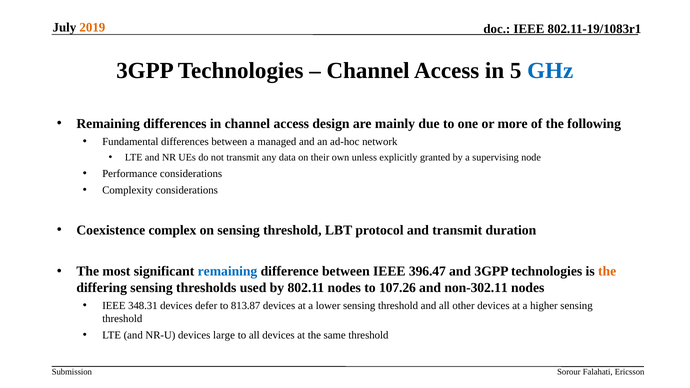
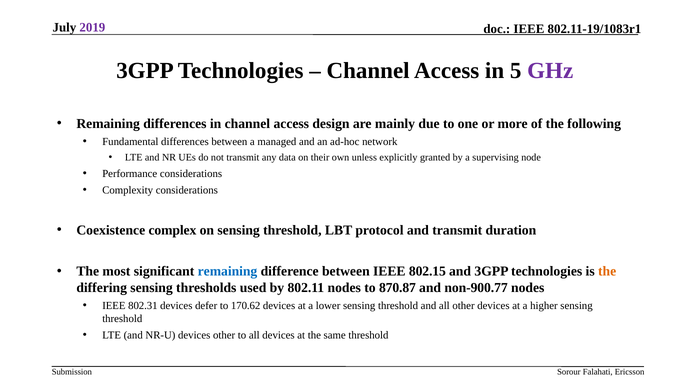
2019 colour: orange -> purple
GHz colour: blue -> purple
396.47: 396.47 -> 802.15
107.26: 107.26 -> 870.87
non-302.11: non-302.11 -> non-900.77
348.31: 348.31 -> 802.31
813.87: 813.87 -> 170.62
devices large: large -> other
